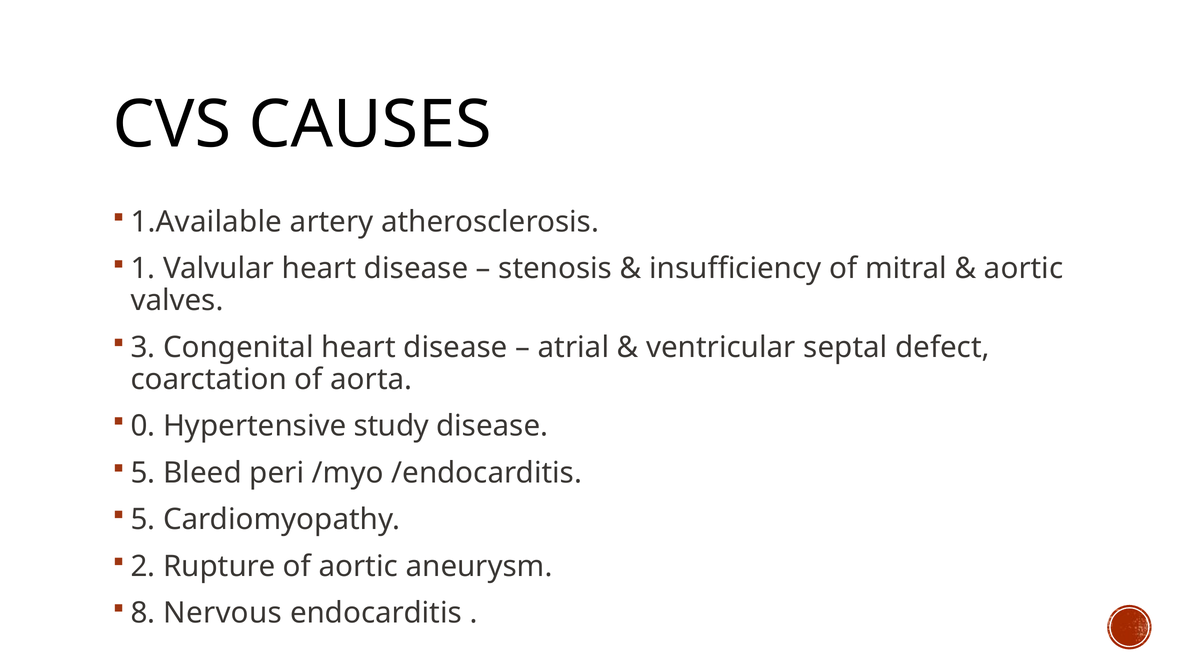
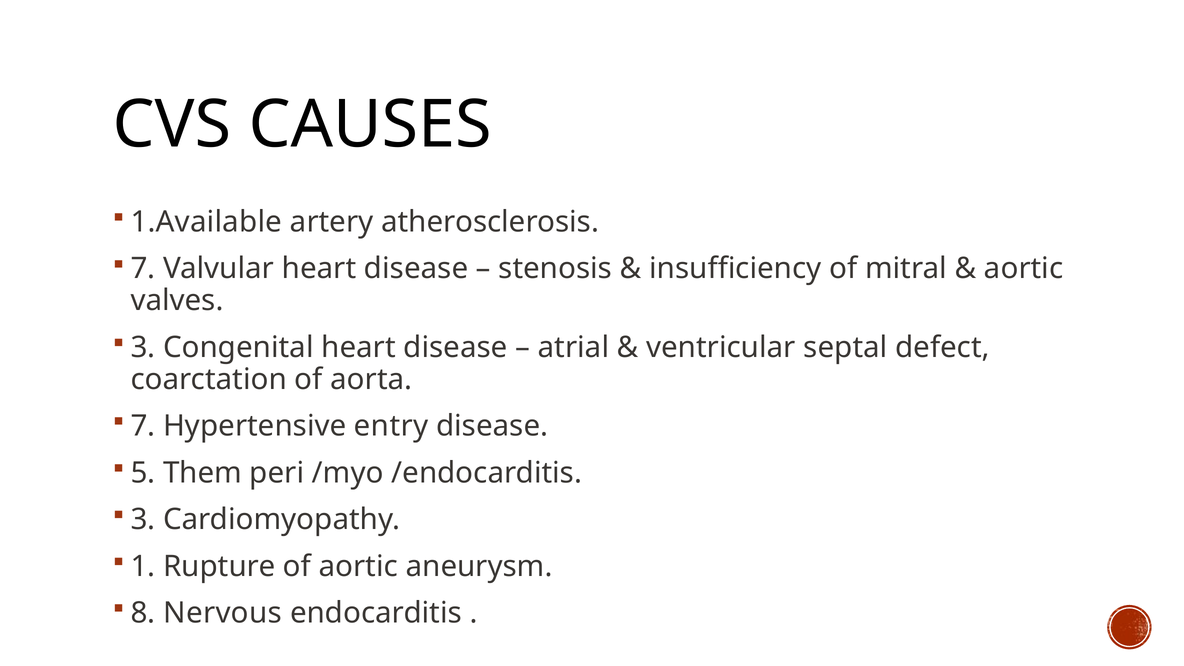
1 at (143, 269): 1 -> 7
0 at (143, 426): 0 -> 7
study: study -> entry
Bleed: Bleed -> Them
5 at (143, 520): 5 -> 3
2: 2 -> 1
